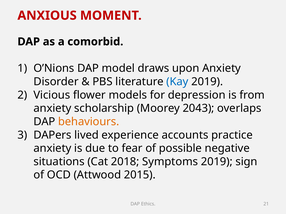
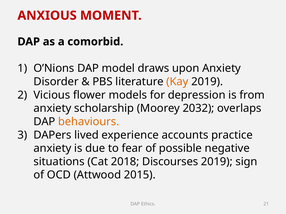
Kay colour: blue -> orange
2043: 2043 -> 2032
Symptoms: Symptoms -> Discourses
